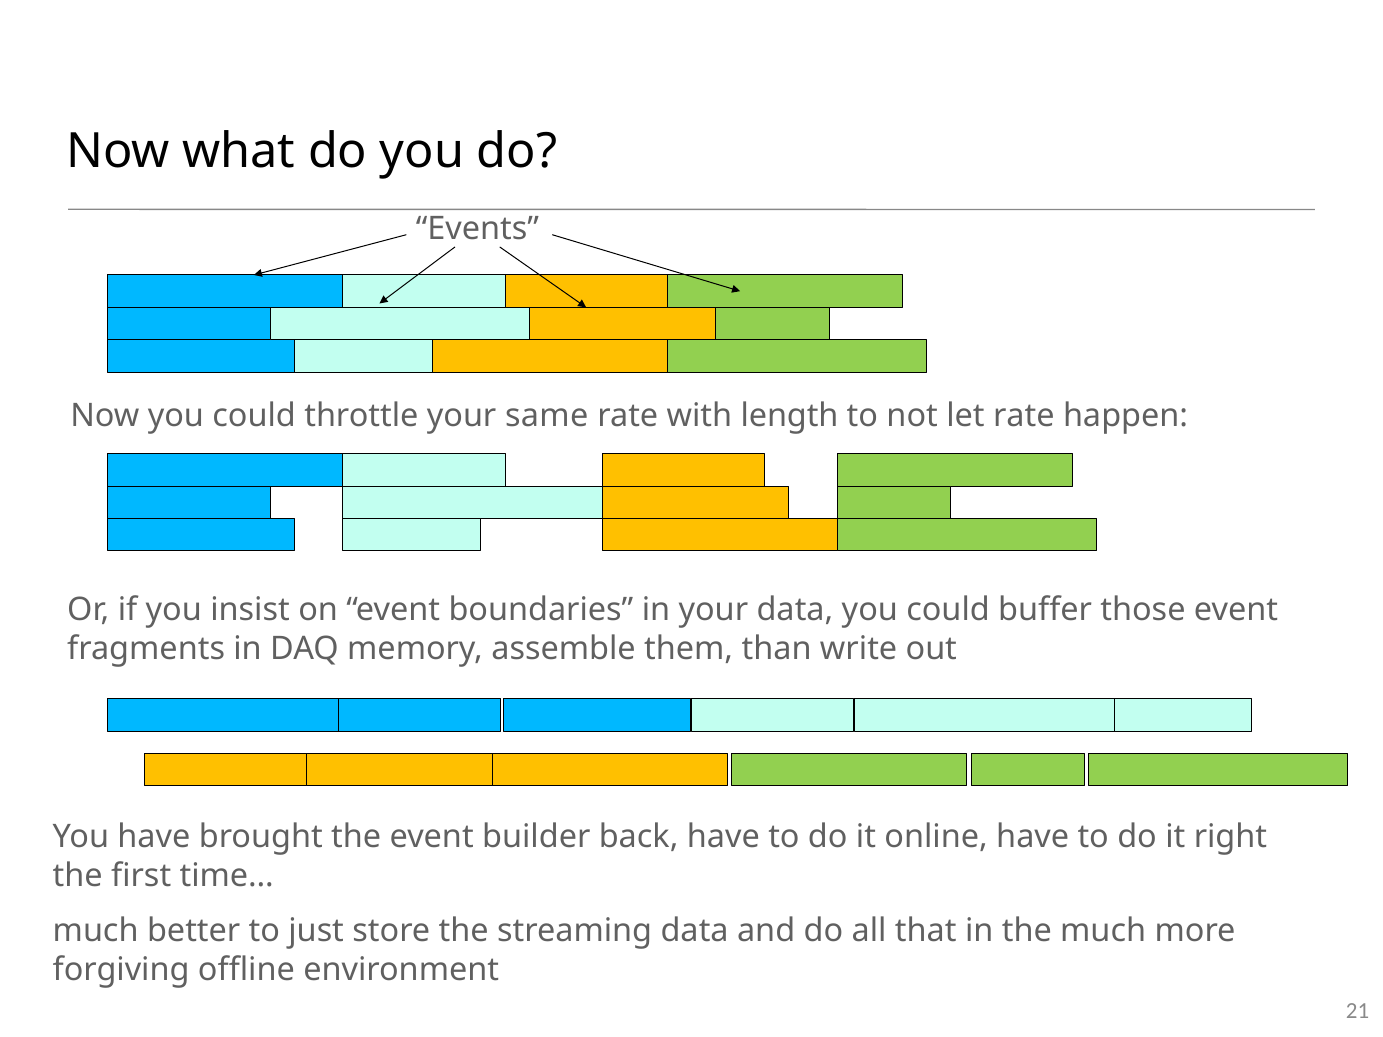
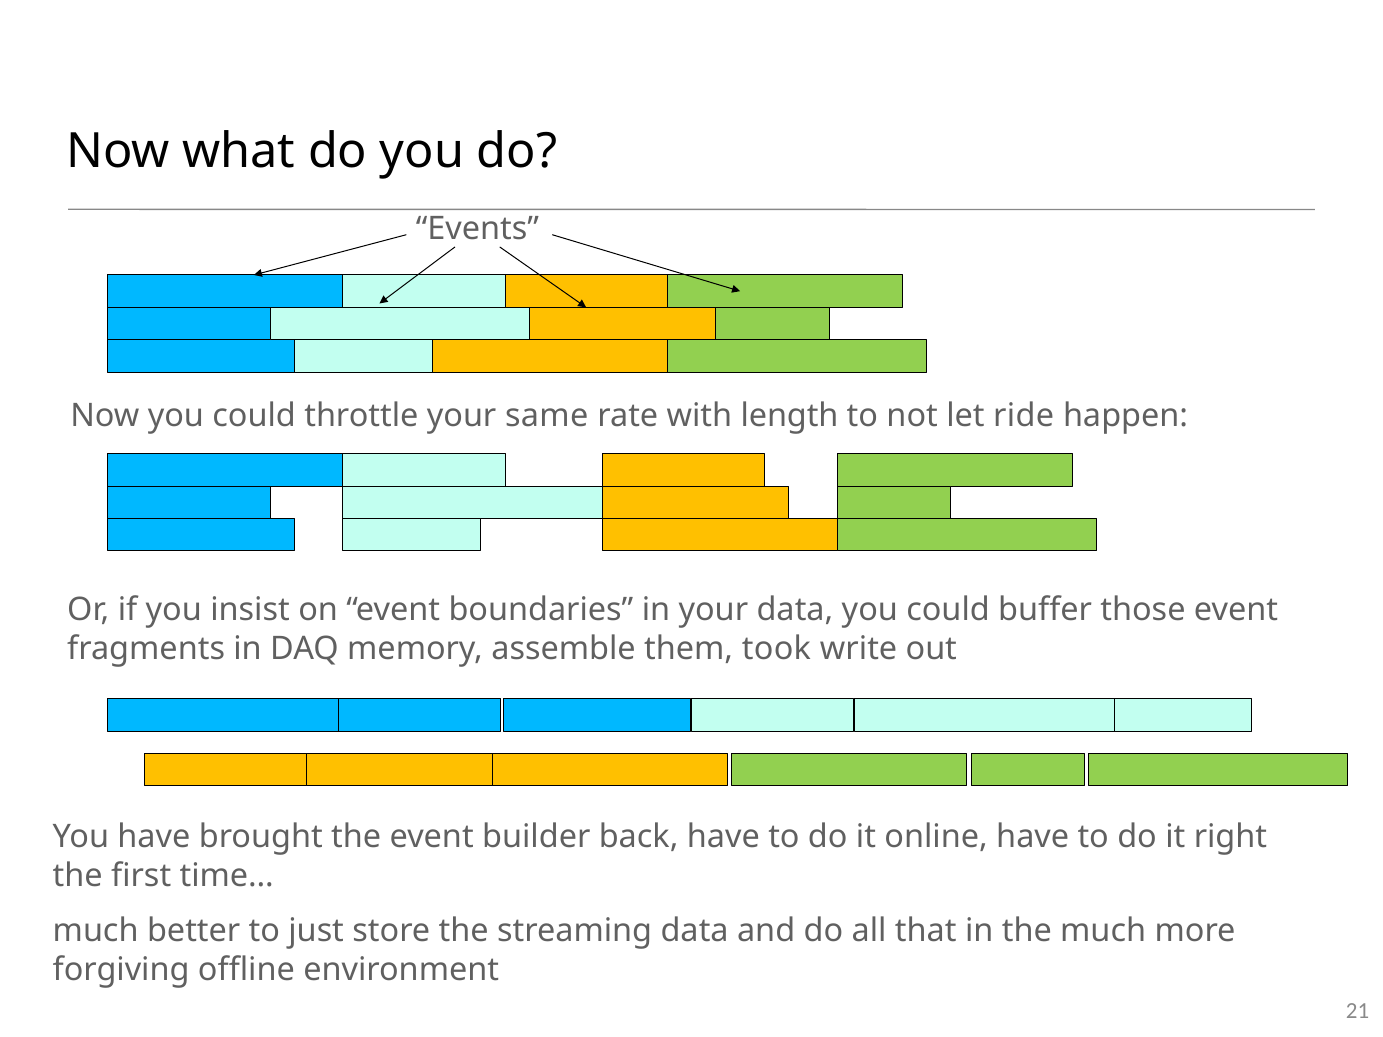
let rate: rate -> ride
than: than -> took
